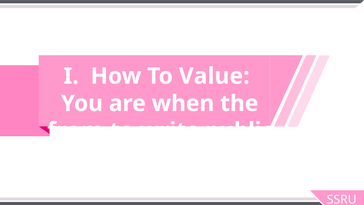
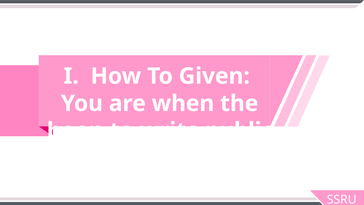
Value: Value -> Given
from: from -> been
